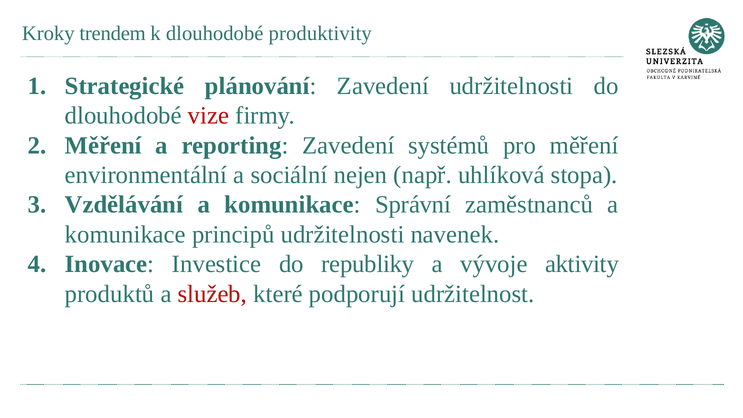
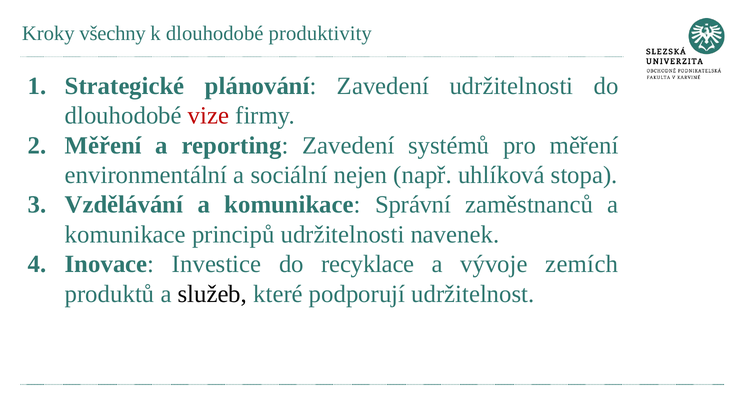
trendem: trendem -> všechny
republiky: republiky -> recyklace
aktivity: aktivity -> zemích
služeb colour: red -> black
